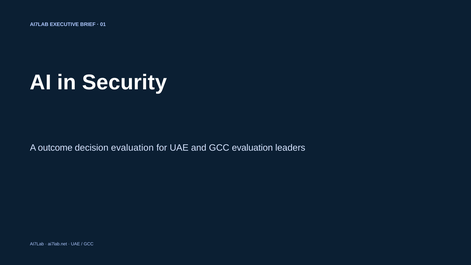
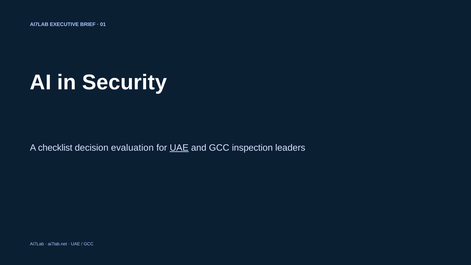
outcome: outcome -> checklist
UAE at (179, 148) underline: none -> present
GCC evaluation: evaluation -> inspection
